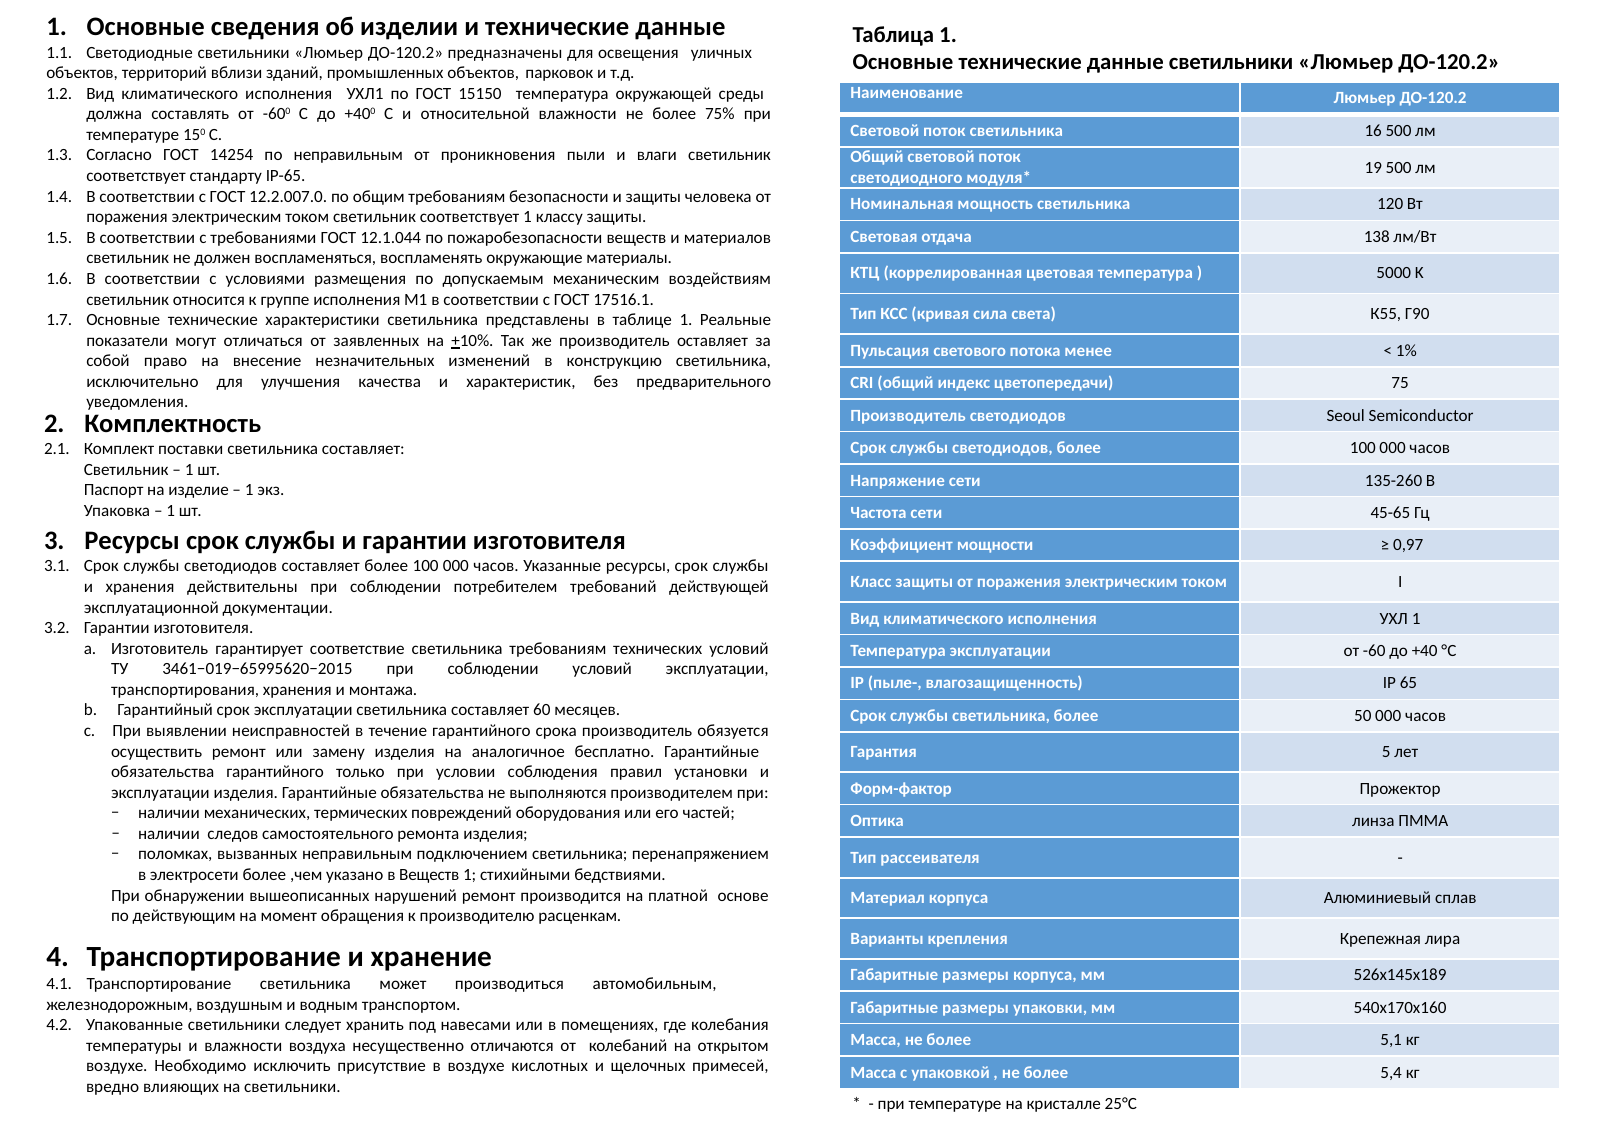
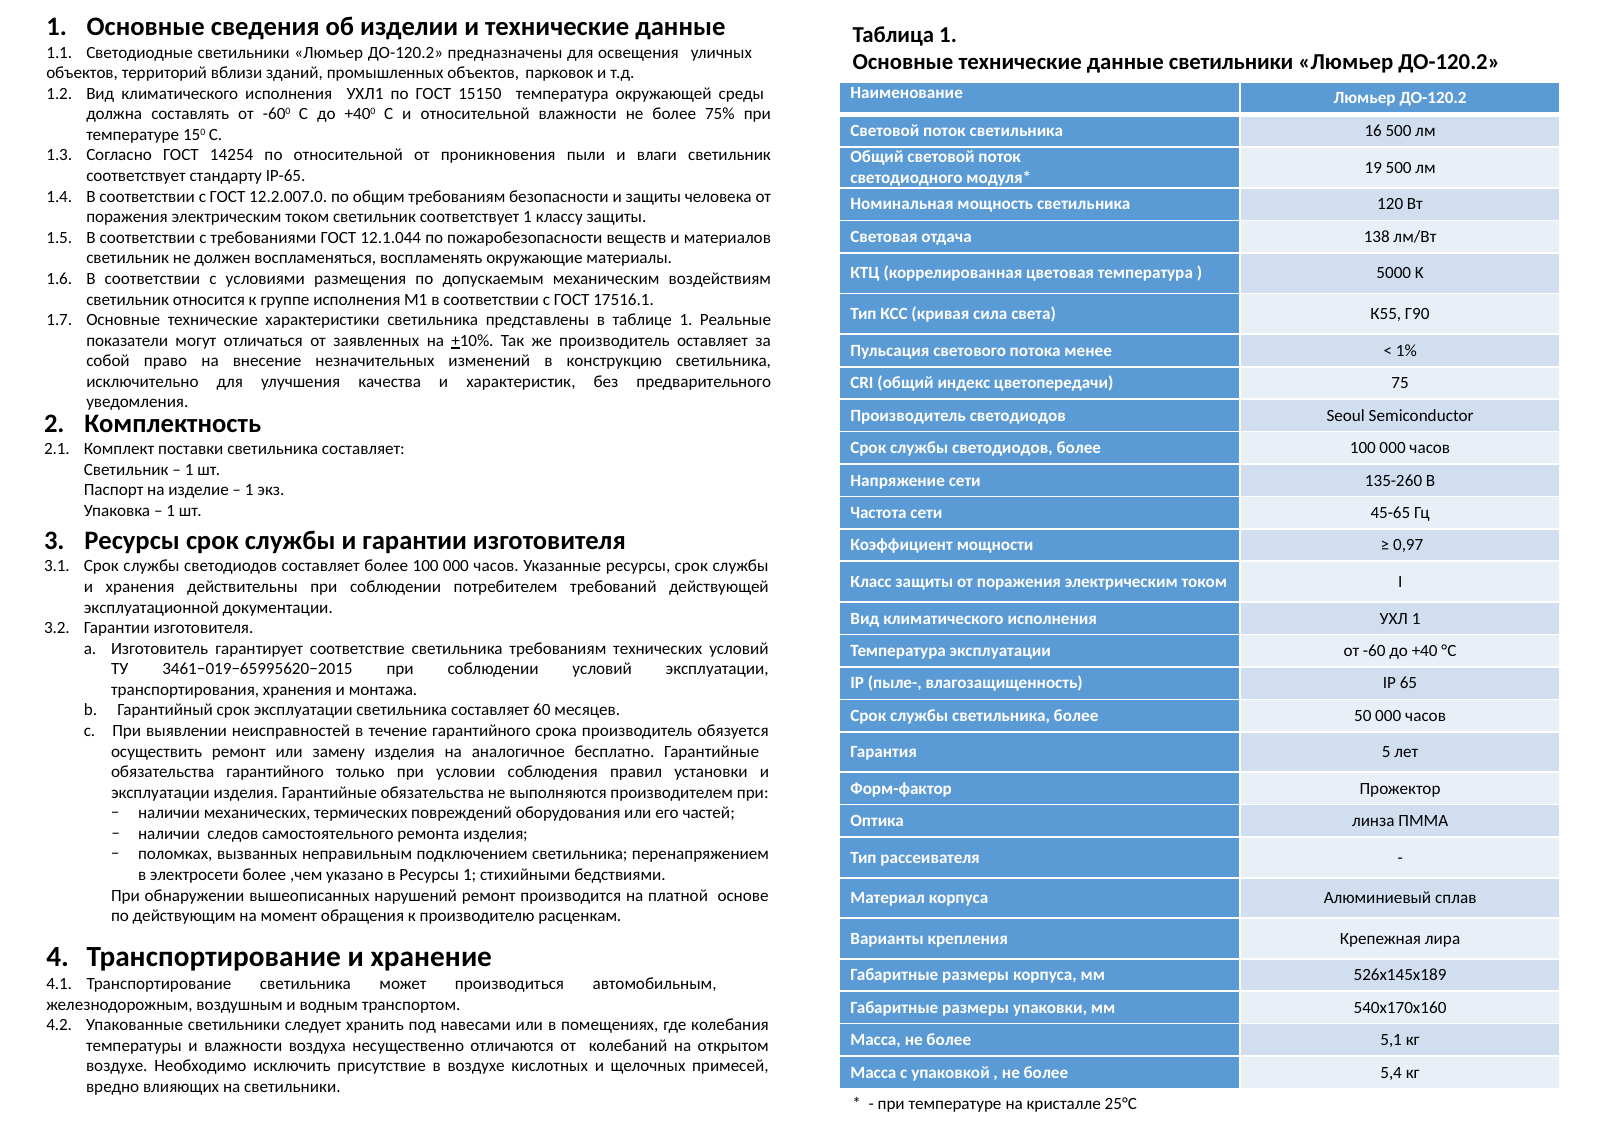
по неправильным: неправильным -> относительной
в Веществ: Веществ -> Ресурсы
